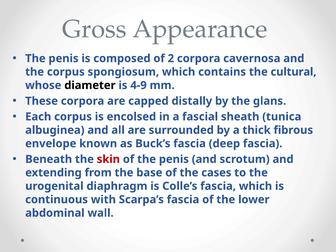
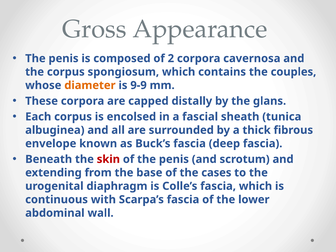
cultural: cultural -> couples
diameter colour: black -> orange
4-9: 4-9 -> 9-9
